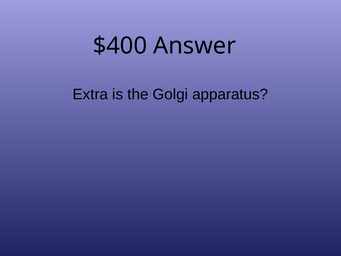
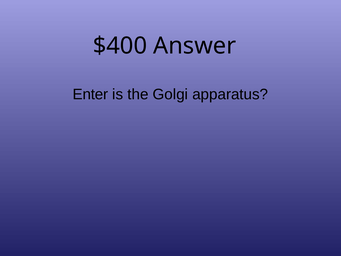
Extra: Extra -> Enter
